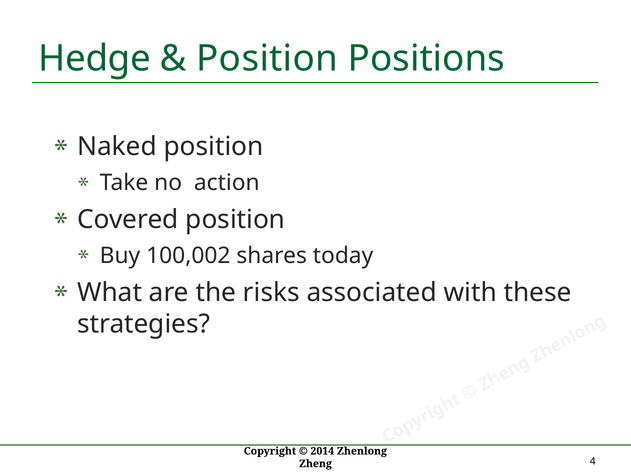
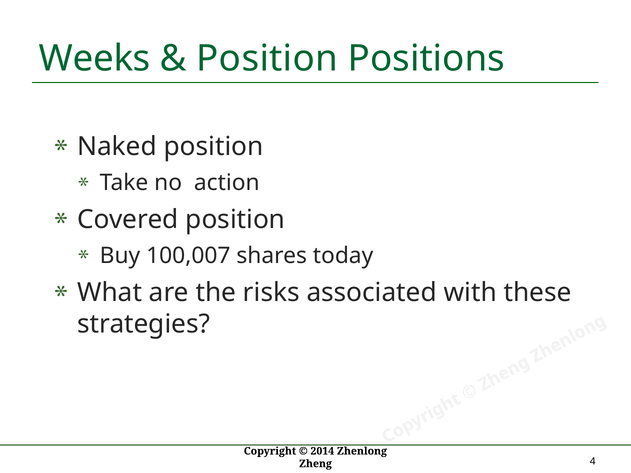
Hedge: Hedge -> Weeks
100,002: 100,002 -> 100,007
